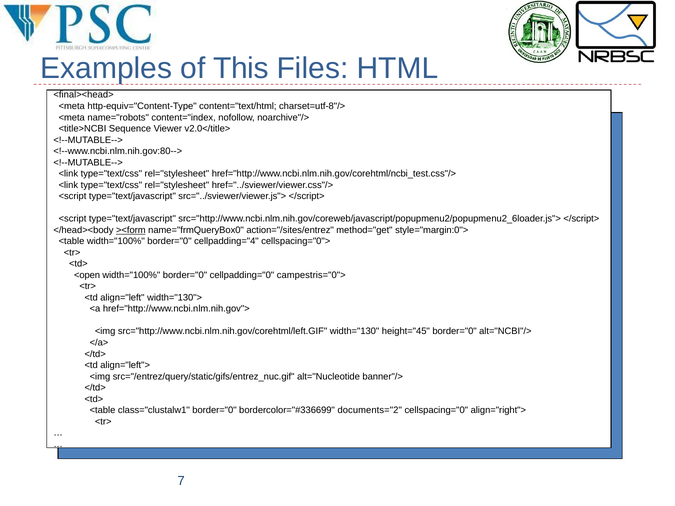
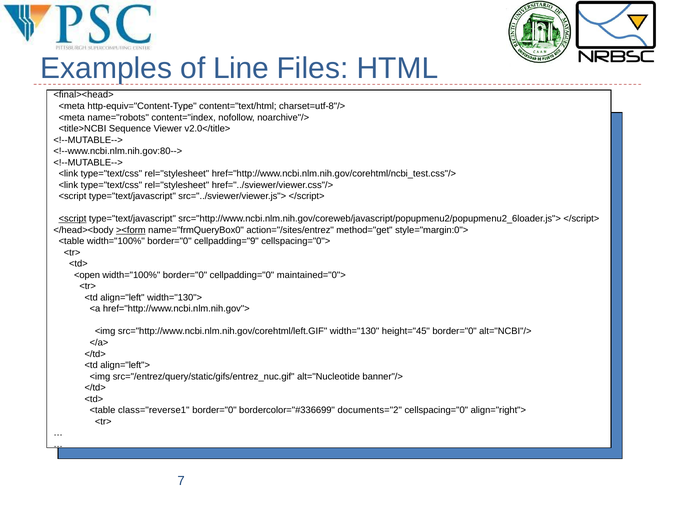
This: This -> Line
<script at (73, 219) underline: none -> present
cellpadding="4: cellpadding="4 -> cellpadding="9
campestris="0">: campestris="0"> -> maintained="0">
class="clustalw1: class="clustalw1 -> class="reverse1
